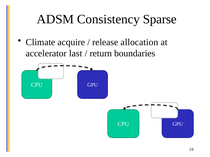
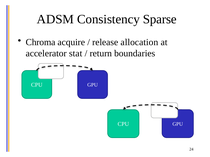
Climate: Climate -> Chroma
last: last -> stat
